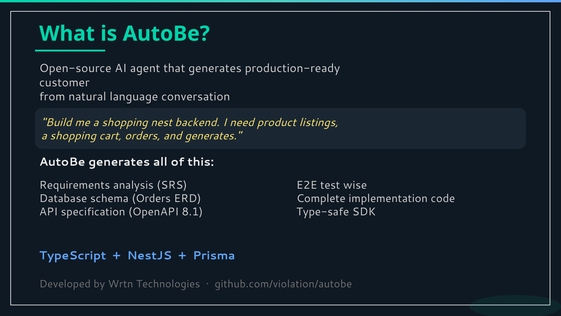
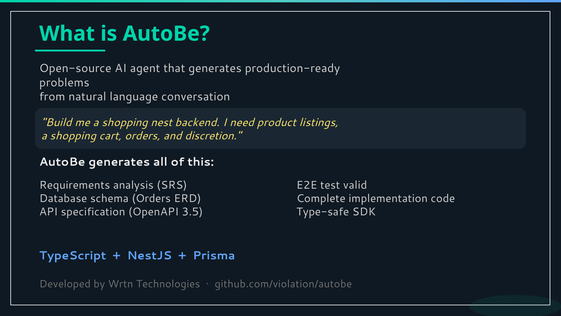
customer: customer -> problems
and generates: generates -> discretion
wise: wise -> valid
8.1: 8.1 -> 3.5
